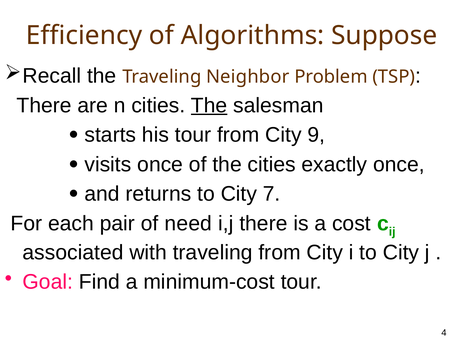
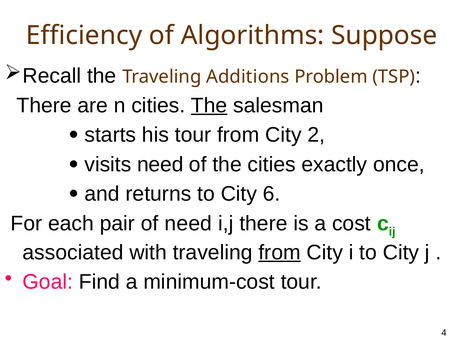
Neighbor: Neighbor -> Additions
9: 9 -> 2
visits once: once -> need
7: 7 -> 6
from at (280, 253) underline: none -> present
